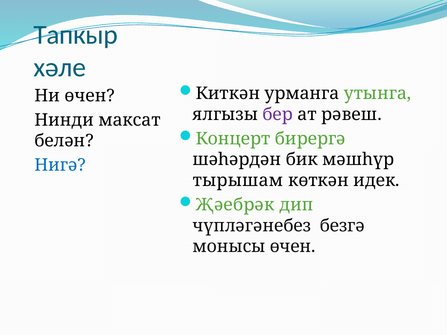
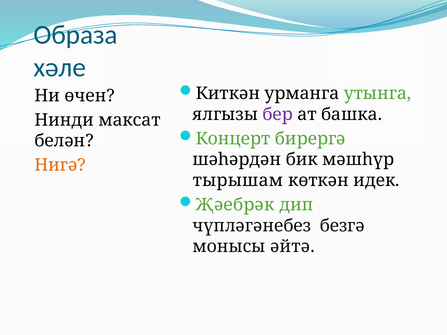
Тапкыр: Тапкыр -> Образа
рәвеш: рәвеш -> башка
Нигә colour: blue -> orange
монысы өчен: өчен -> әйтә
